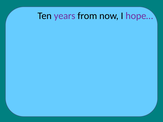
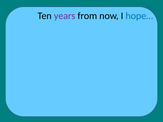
hope… colour: purple -> blue
